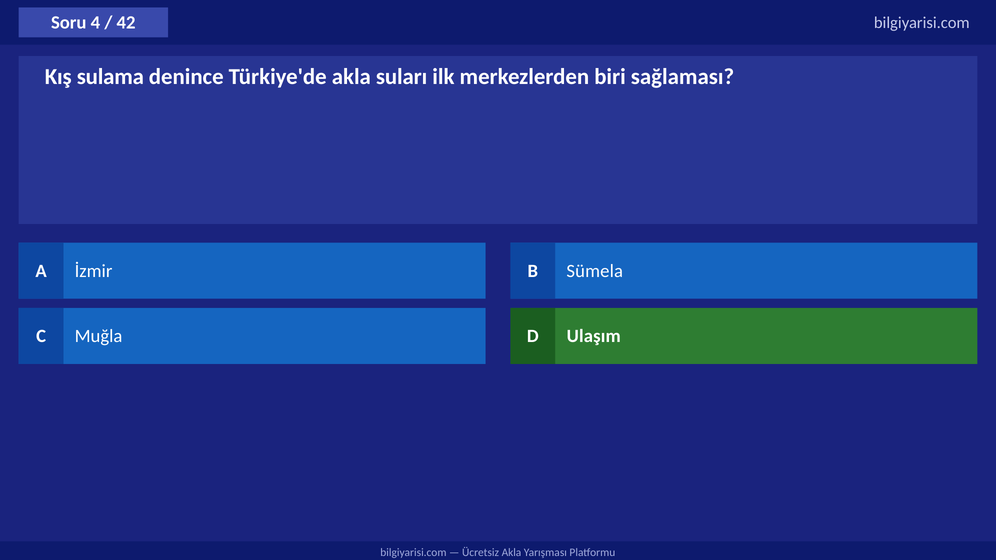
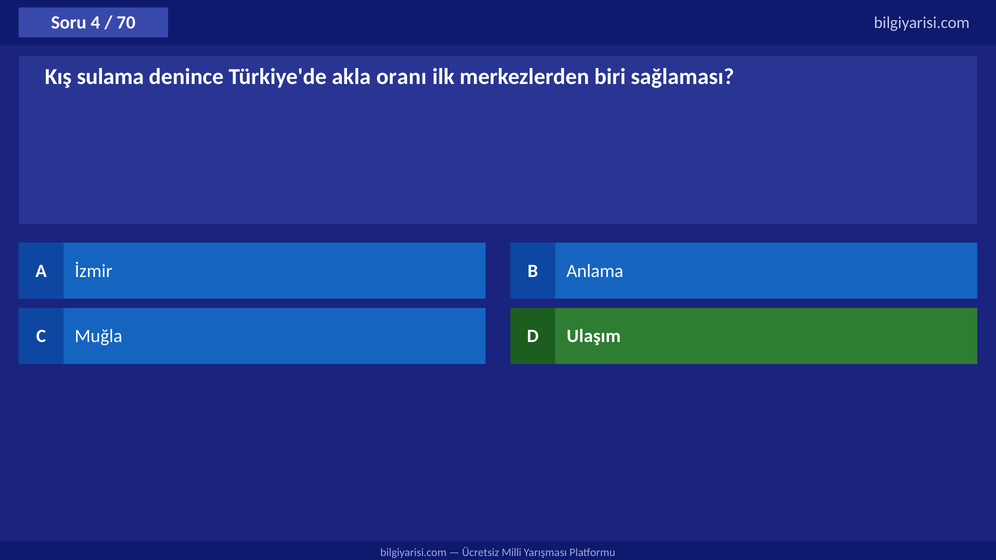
42: 42 -> 70
suları: suları -> oranı
Sümela: Sümela -> Anlama
Ücretsiz Akla: Akla -> Milli
